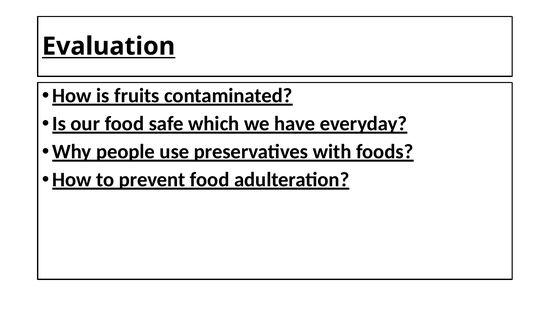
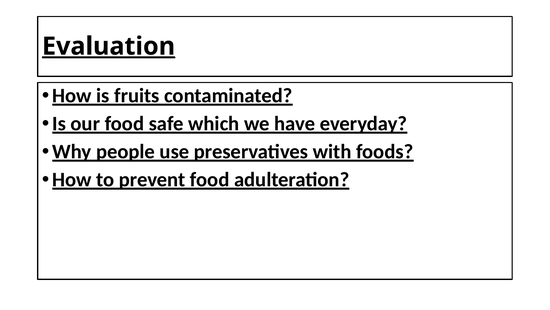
Evaluation underline: none -> present
